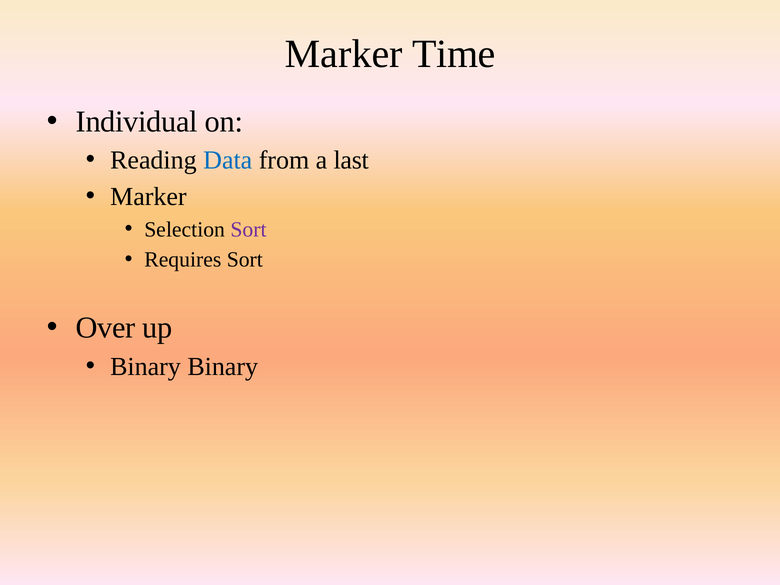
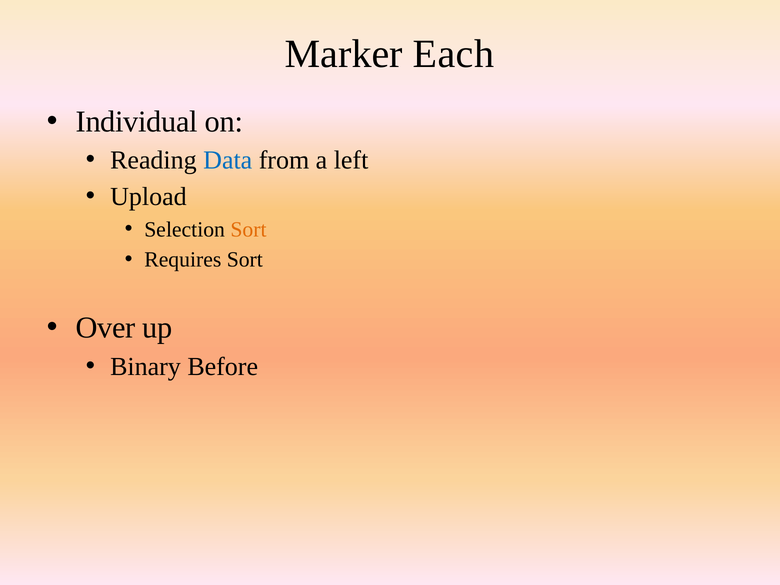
Time: Time -> Each
last: last -> left
Marker at (148, 197): Marker -> Upload
Sort at (248, 229) colour: purple -> orange
Binary Binary: Binary -> Before
